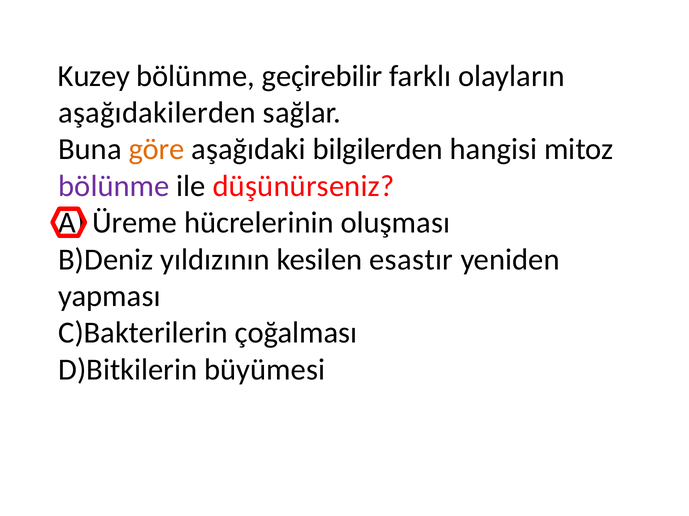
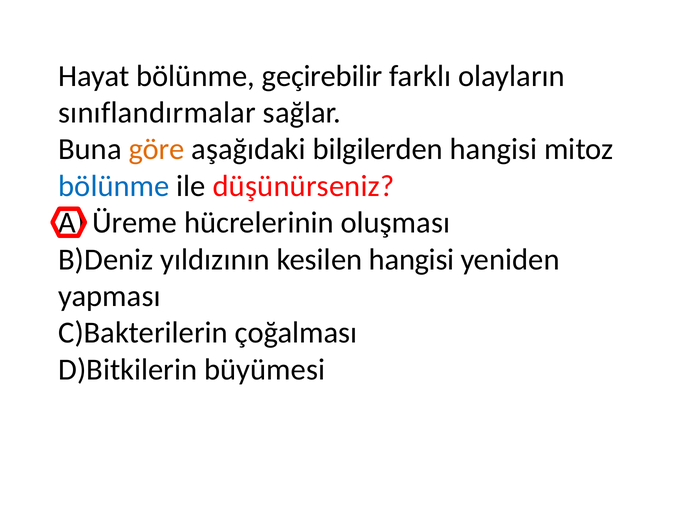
Kuzey: Kuzey -> Hayat
aşağıdakilerden: aşağıdakilerden -> sınıflandırmalar
bölünme at (114, 186) colour: purple -> blue
kesilen esastır: esastır -> hangisi
